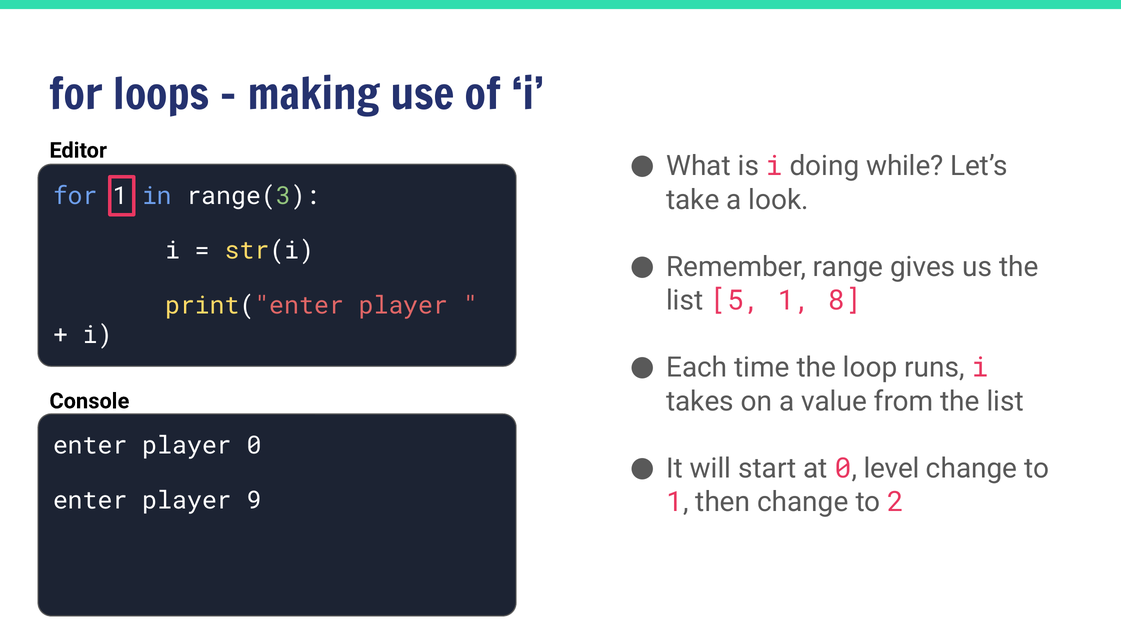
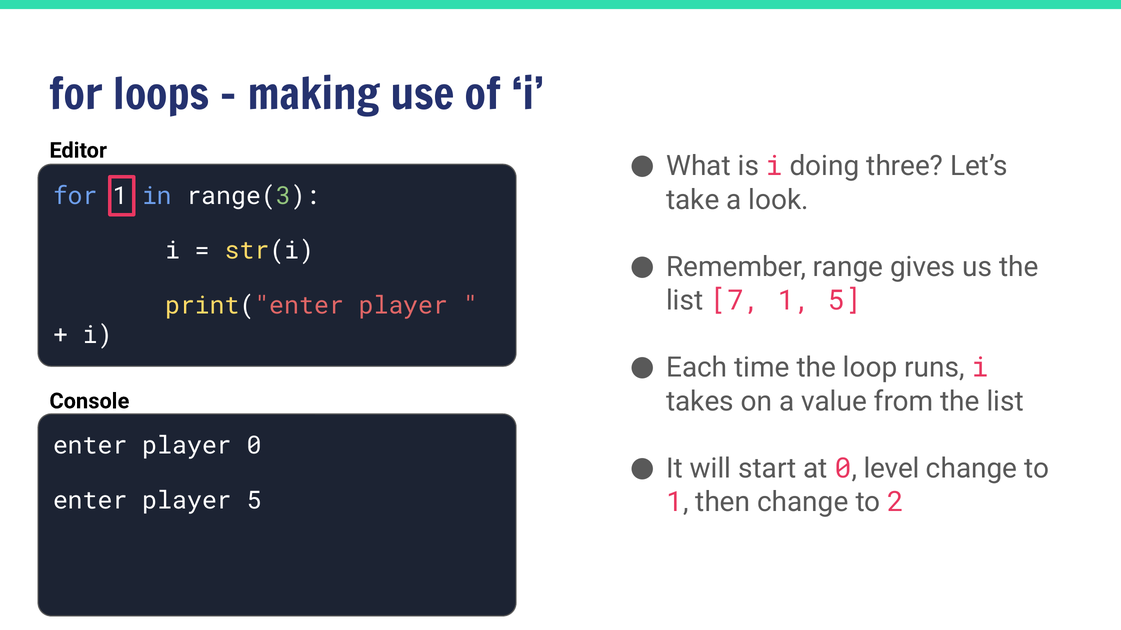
while: while -> three
5: 5 -> 7
1 8: 8 -> 5
player 9: 9 -> 5
